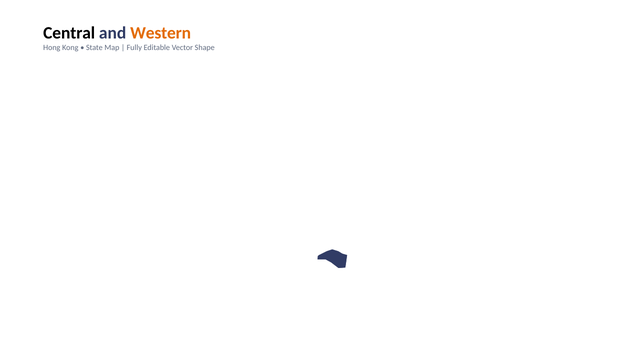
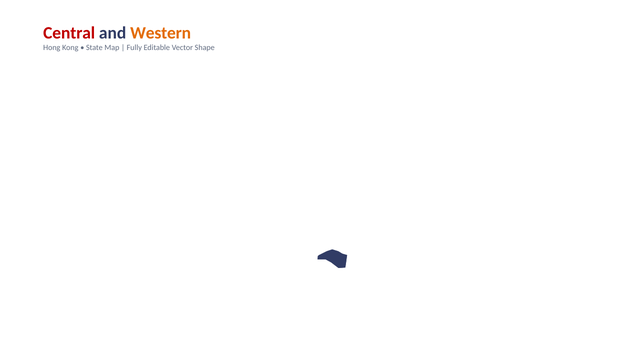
Central colour: black -> red
